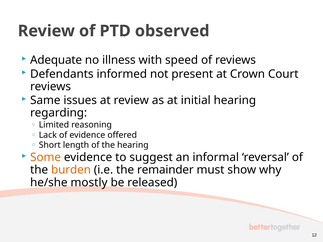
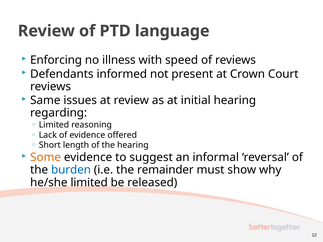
observed: observed -> language
Adequate: Adequate -> Enforcing
burden colour: orange -> blue
he/she mostly: mostly -> limited
